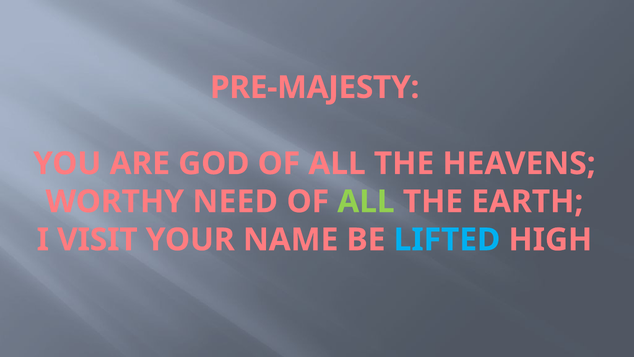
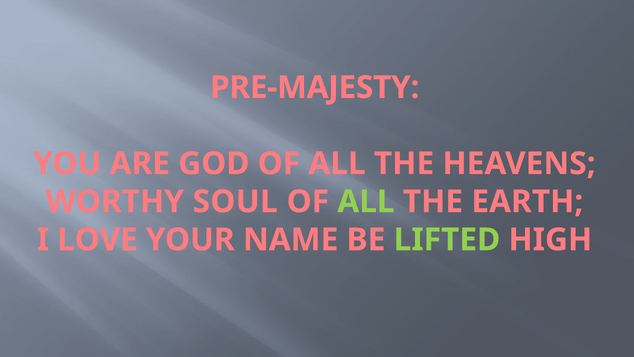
NEED: NEED -> SOUL
VISIT: VISIT -> LOVE
LIFTED colour: light blue -> light green
